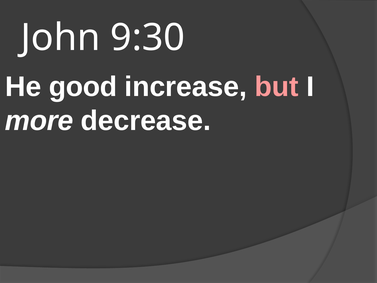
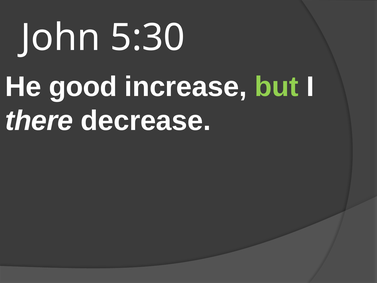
9:30: 9:30 -> 5:30
but colour: pink -> light green
more: more -> there
